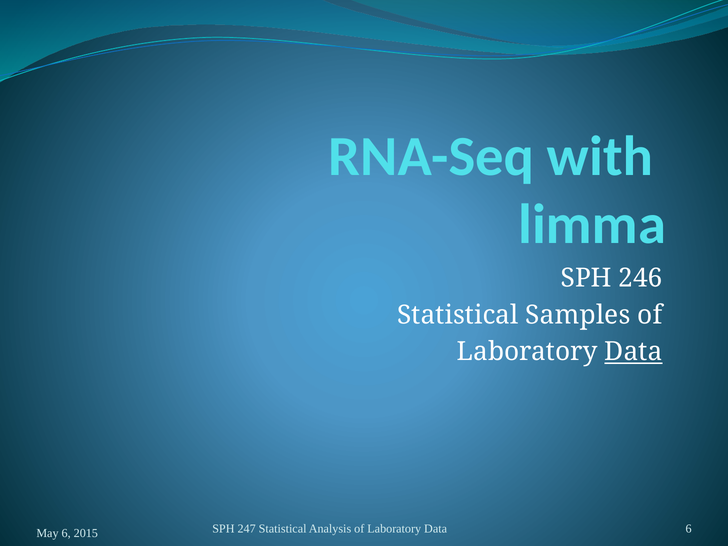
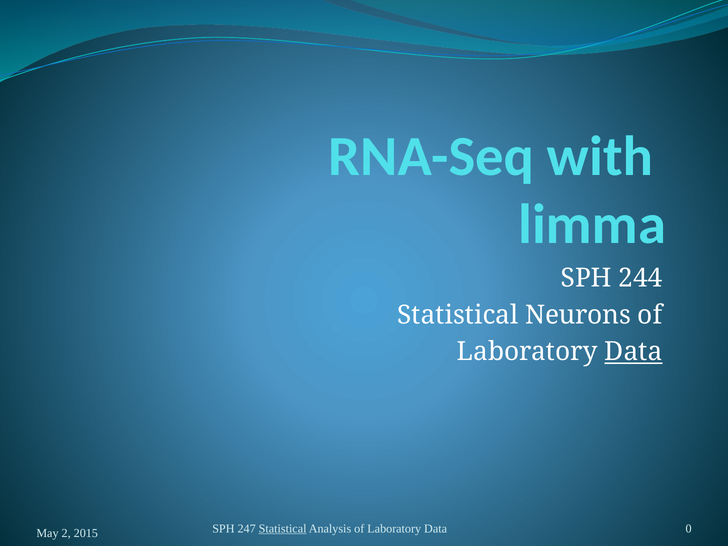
246: 246 -> 244
Samples: Samples -> Neurons
Statistical at (283, 529) underline: none -> present
Data 6: 6 -> 0
May 6: 6 -> 2
